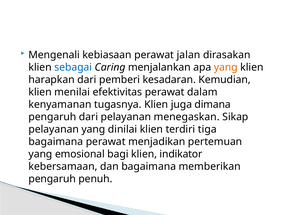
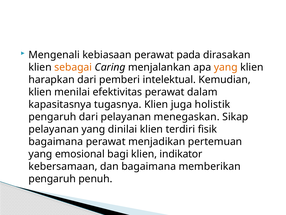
jalan: jalan -> pada
sebagai colour: blue -> orange
kesadaran: kesadaran -> intelektual
kenyamanan: kenyamanan -> kapasitasnya
dimana: dimana -> holistik
tiga: tiga -> fisik
